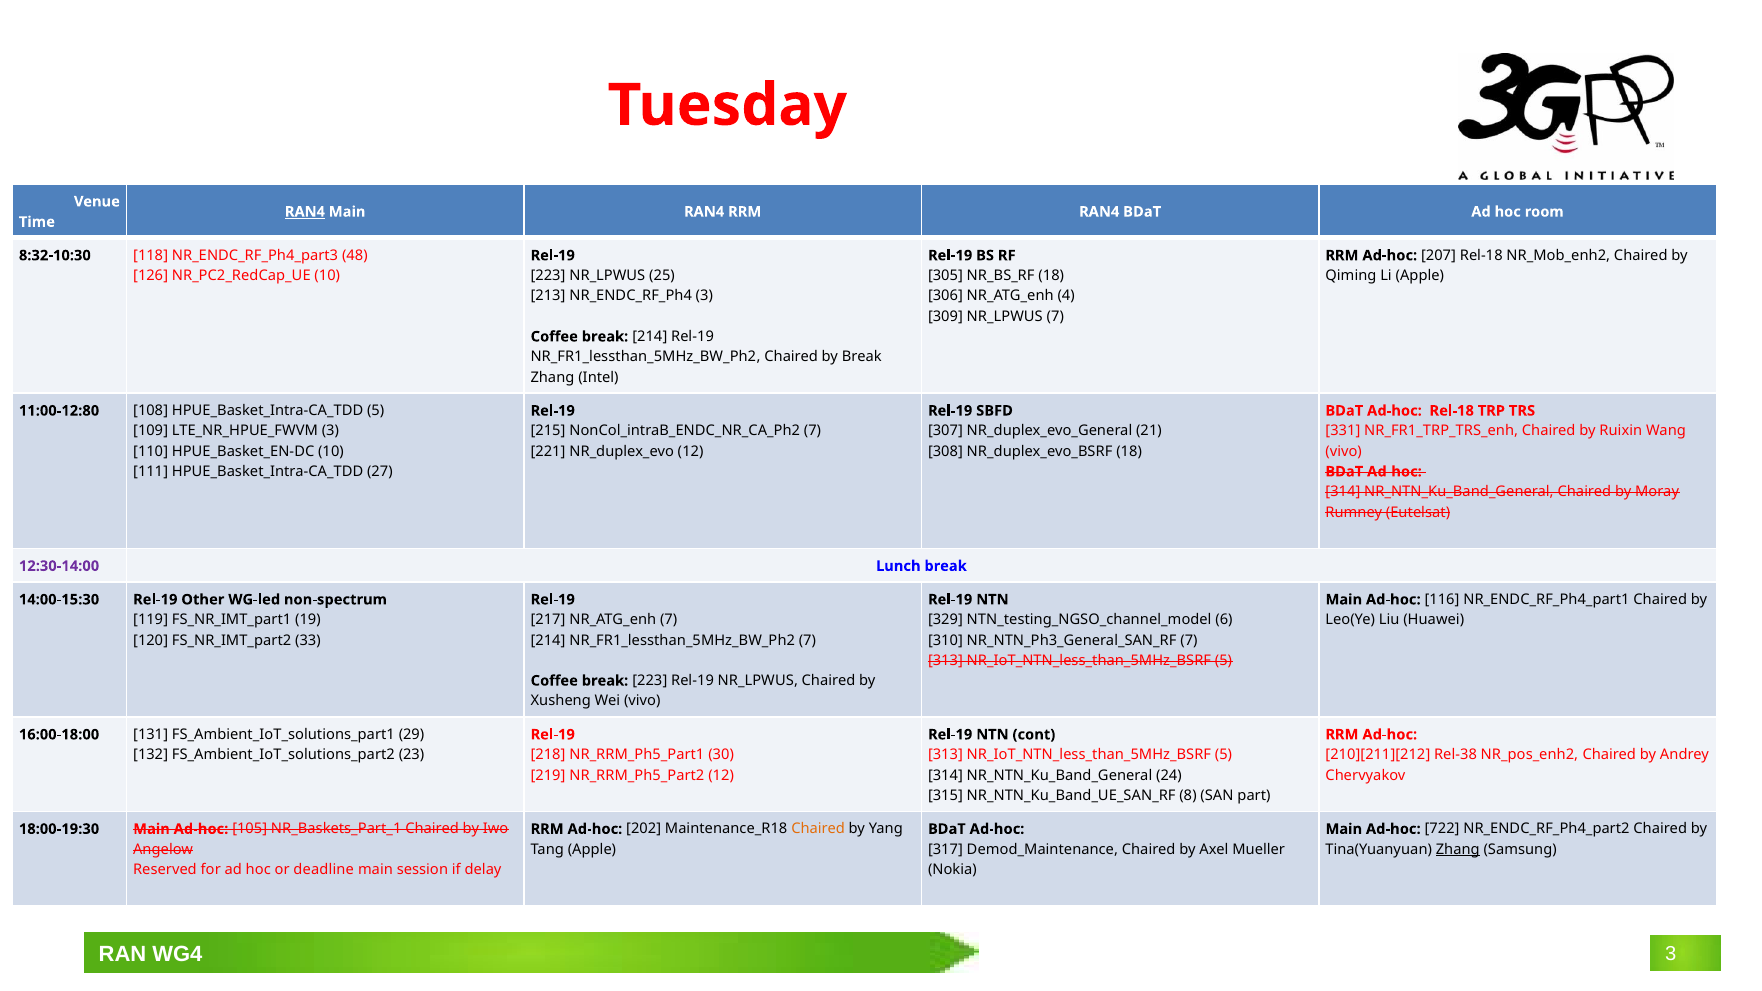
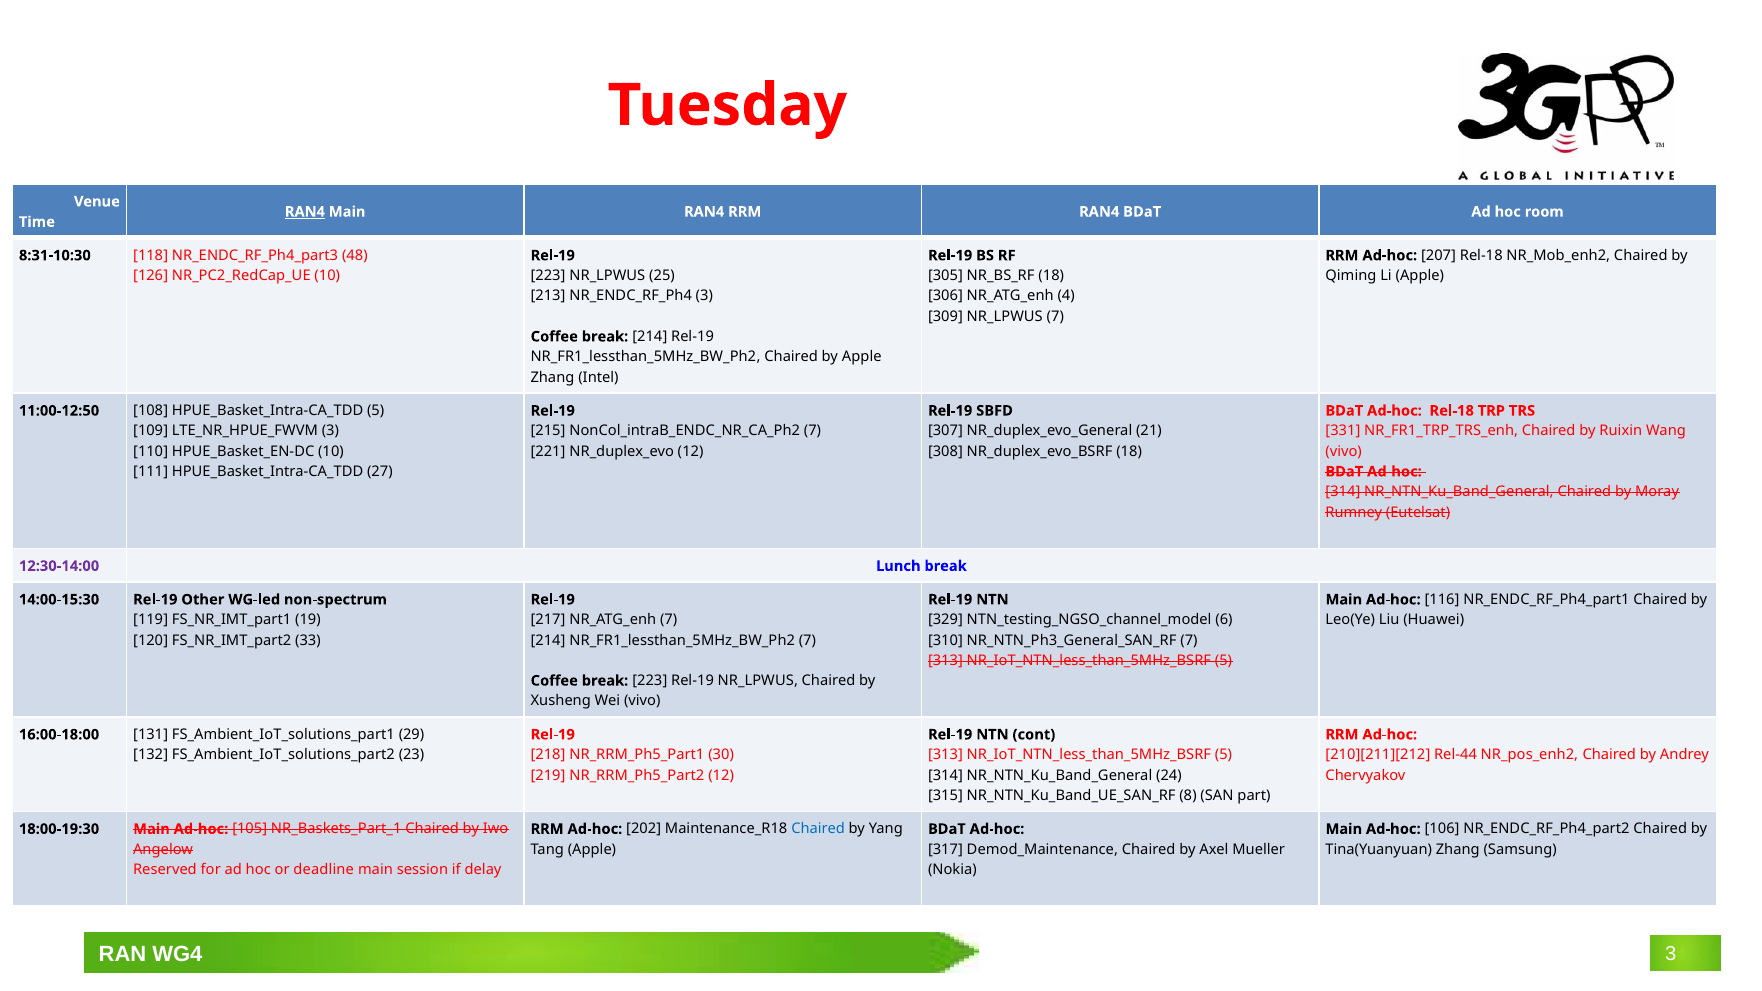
8:32-10:30: 8:32-10:30 -> 8:31-10:30
by Break: Break -> Apple
11:00-12:80: 11:00-12:80 -> 11:00-12:50
Rel-38: Rel-38 -> Rel-44
Chaired at (818, 829) colour: orange -> blue
722: 722 -> 106
Zhang at (1458, 849) underline: present -> none
